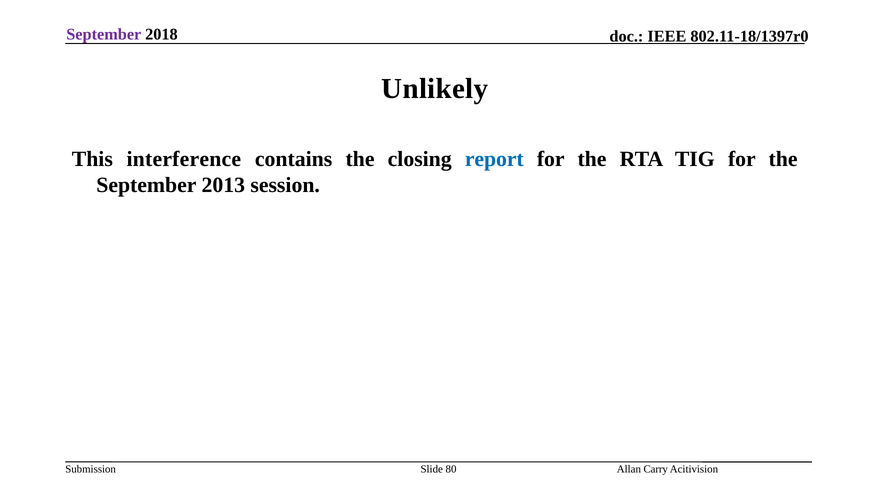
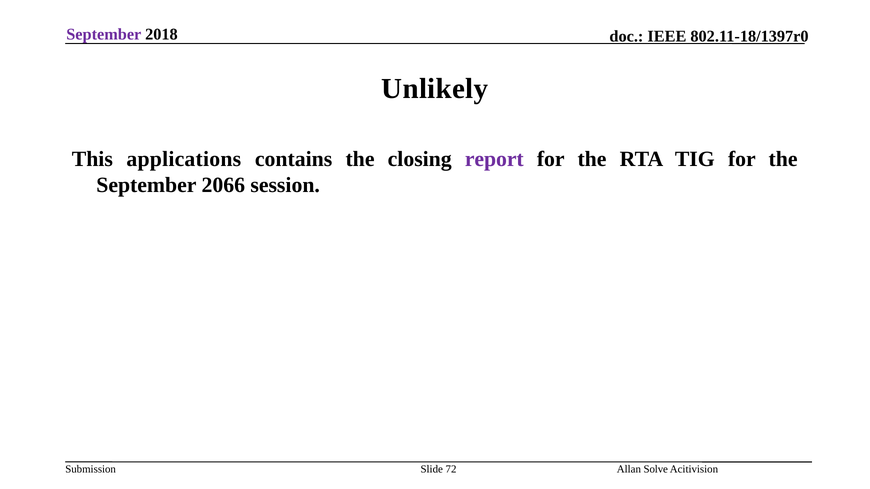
interference: interference -> applications
report colour: blue -> purple
2013: 2013 -> 2066
80: 80 -> 72
Carry: Carry -> Solve
